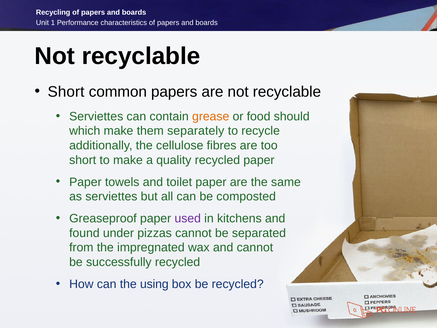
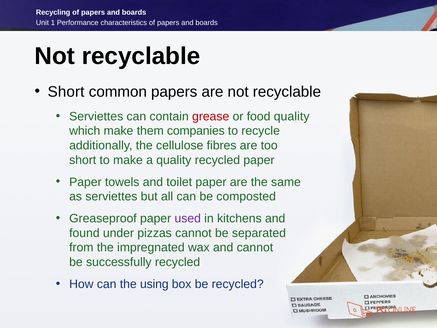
grease colour: orange -> red
food should: should -> quality
separately: separately -> companies
